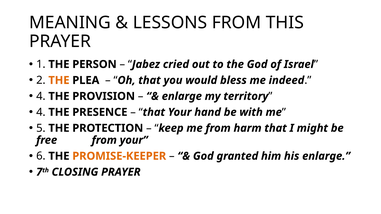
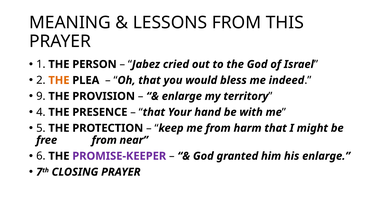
4 at (41, 96): 4 -> 9
from your: your -> near
PROMISE-KEEPER colour: orange -> purple
